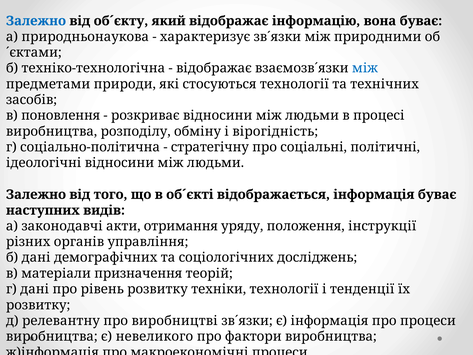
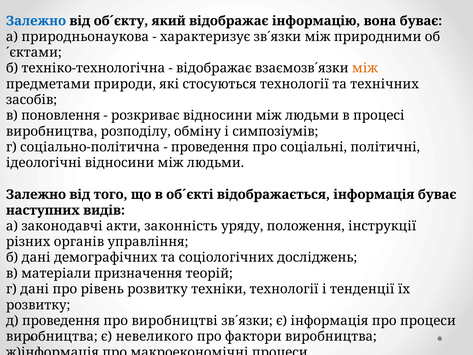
між at (365, 68) colour: blue -> orange
вірогідність: вірогідність -> симпозіумів
стратегічну at (210, 147): стратегічну -> проведення
отримання: отримання -> законність
д релевантну: релевантну -> проведення
